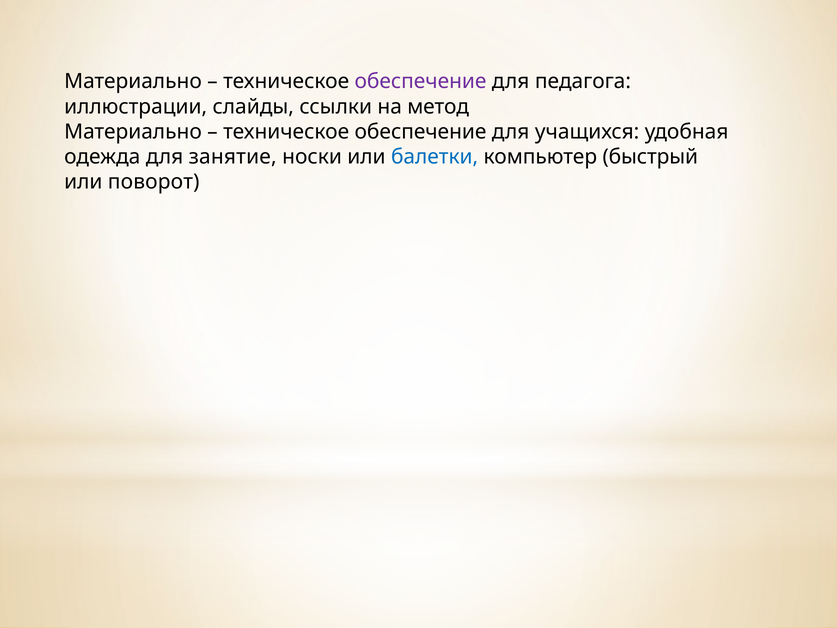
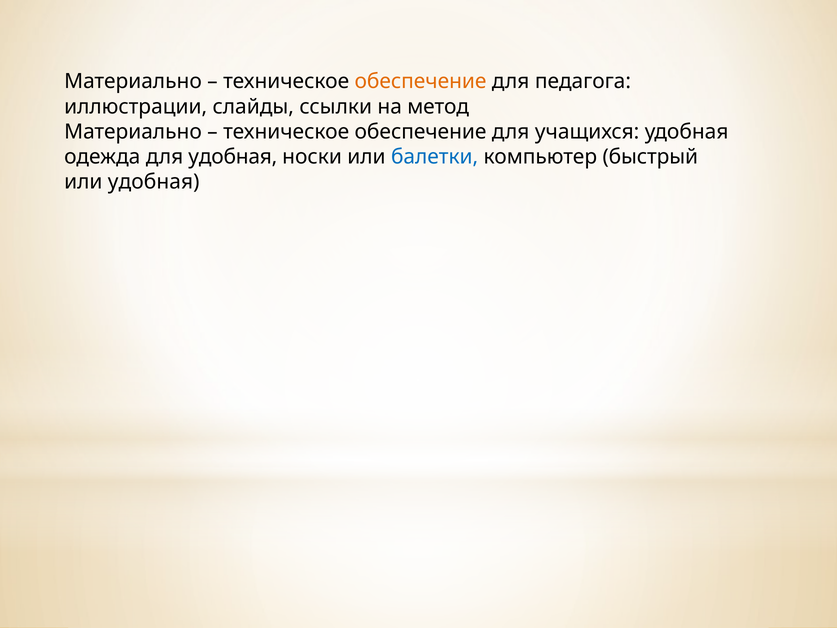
обеспечение at (421, 82) colour: purple -> orange
для занятие: занятие -> удобная
или поворот: поворот -> удобная
